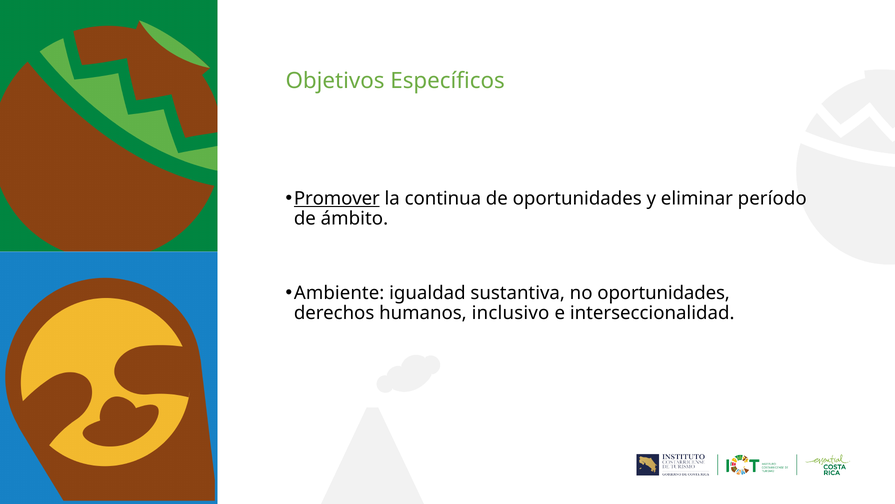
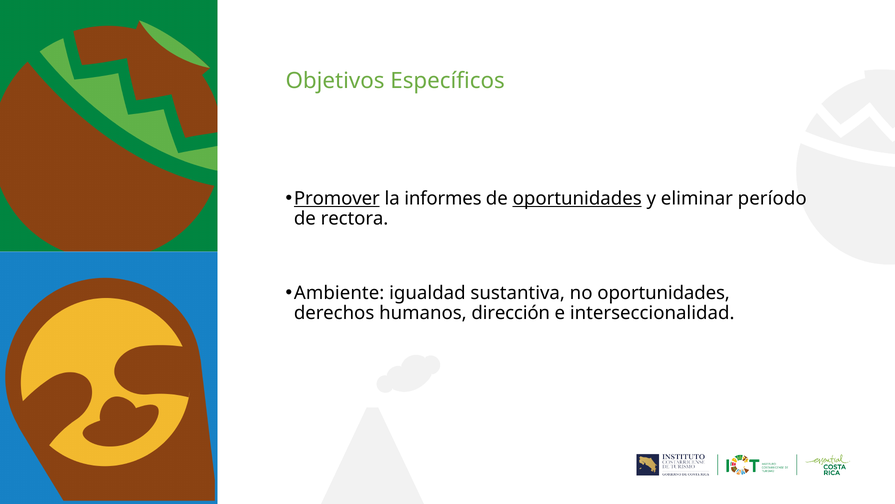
continua: continua -> informes
oportunidades at (577, 198) underline: none -> present
ámbito: ámbito -> rectora
inclusivo: inclusivo -> dirección
